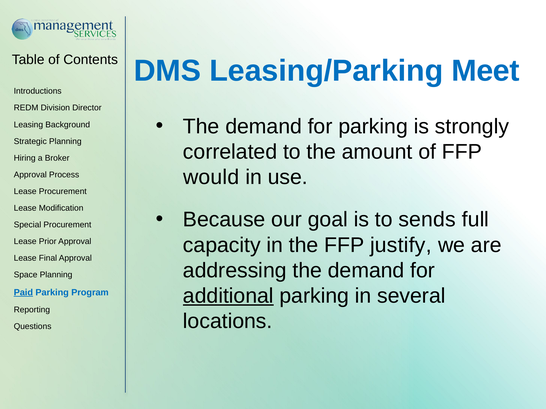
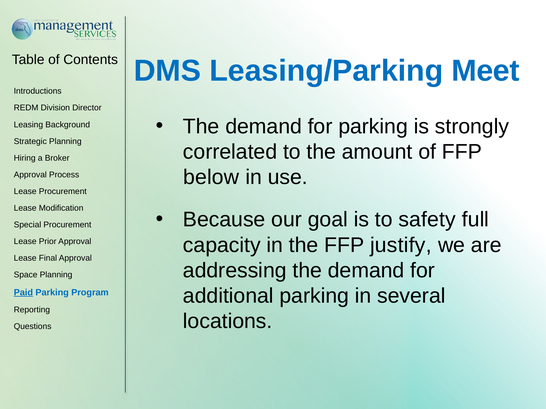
would: would -> below
sends: sends -> safety
additional underline: present -> none
